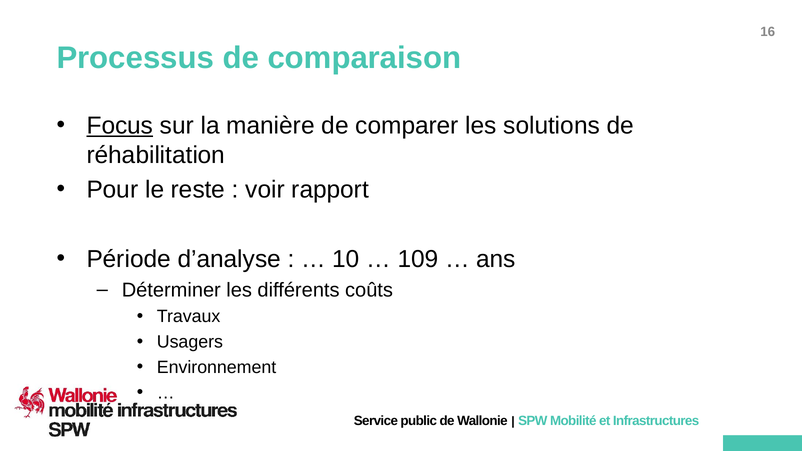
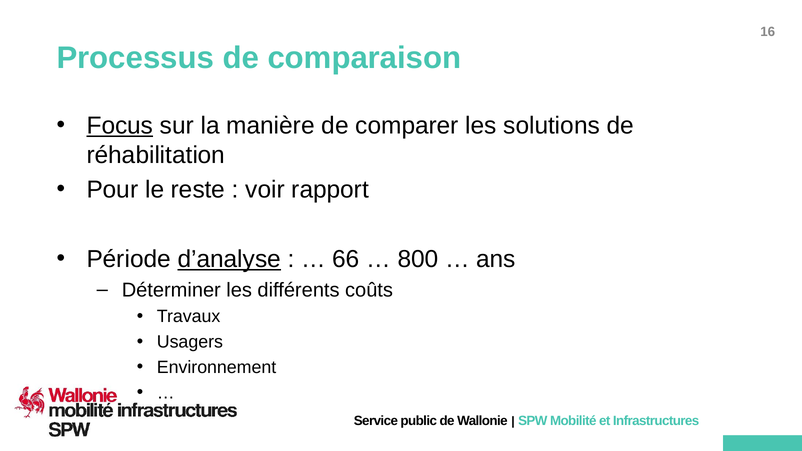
d’analyse underline: none -> present
10: 10 -> 66
109: 109 -> 800
